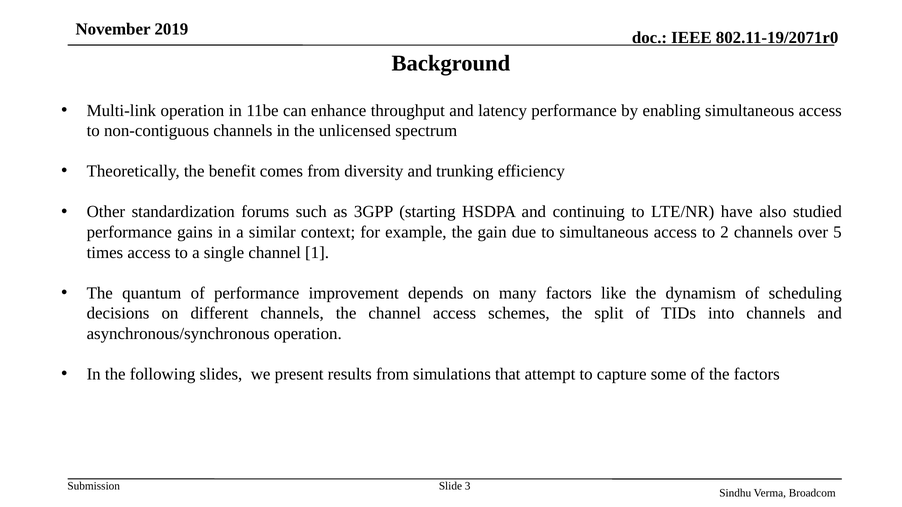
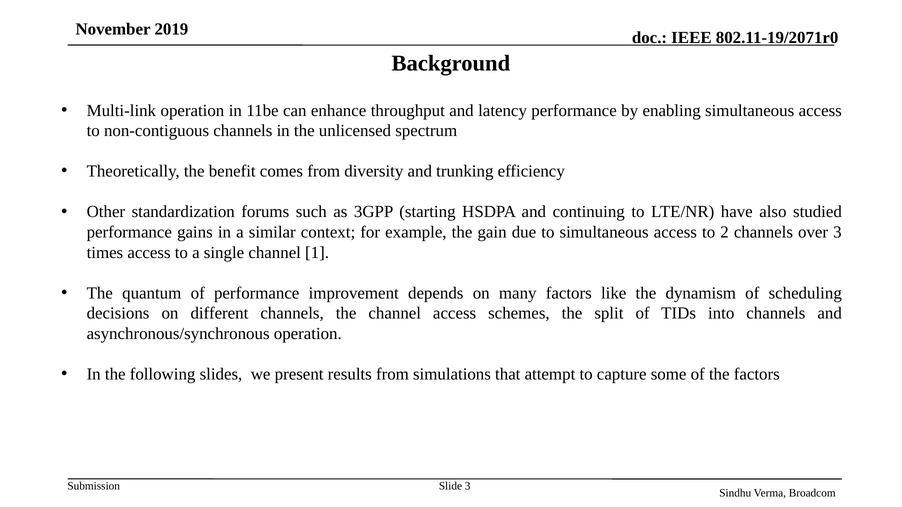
over 5: 5 -> 3
